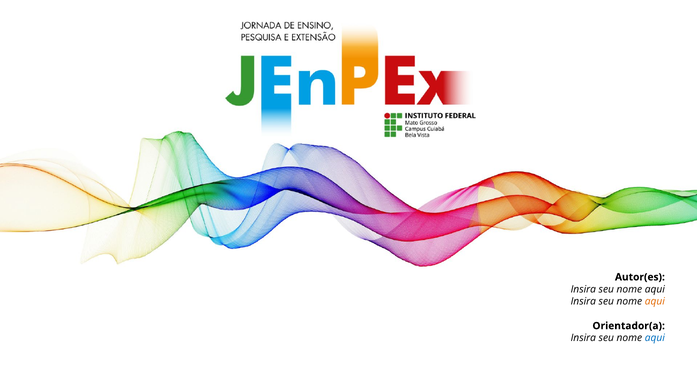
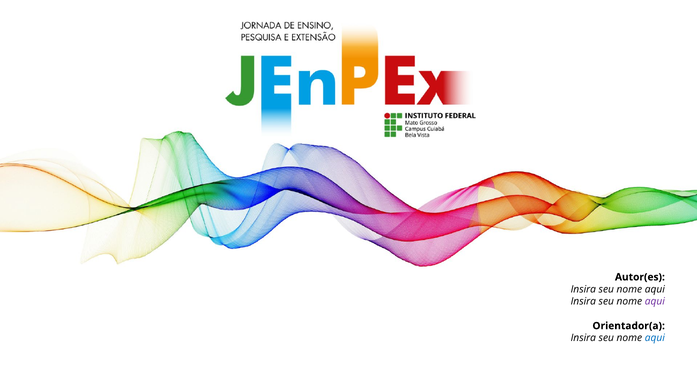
aqui at (655, 302) colour: orange -> purple
